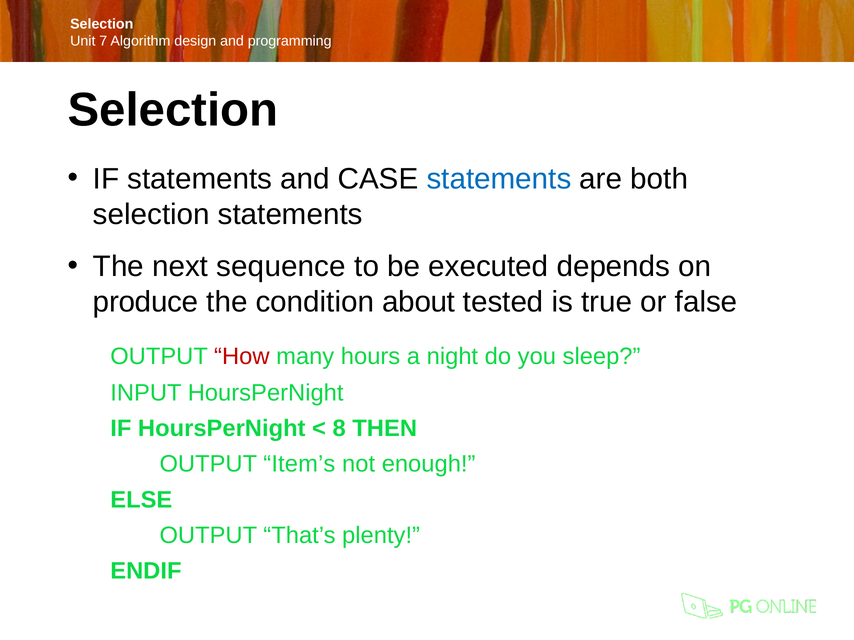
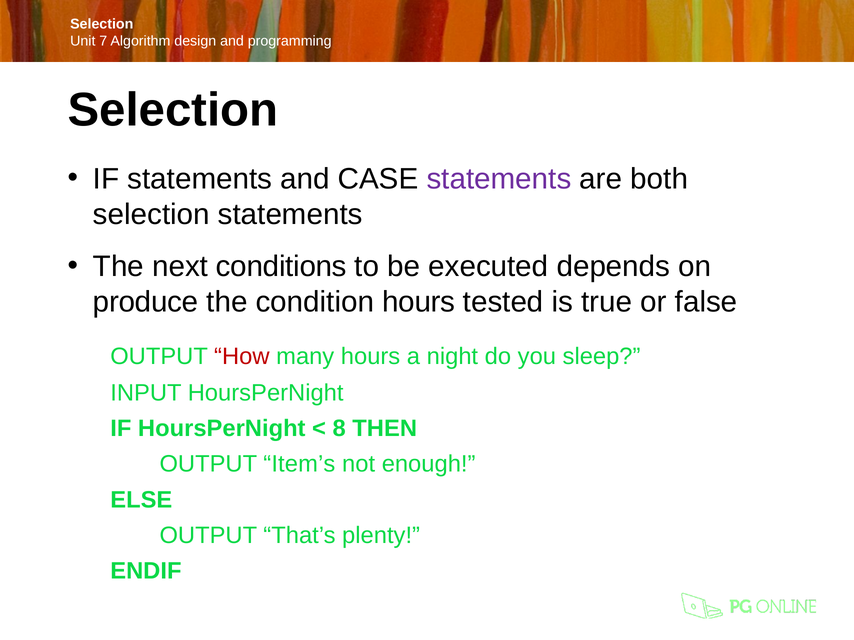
statements at (499, 179) colour: blue -> purple
sequence: sequence -> conditions
condition about: about -> hours
